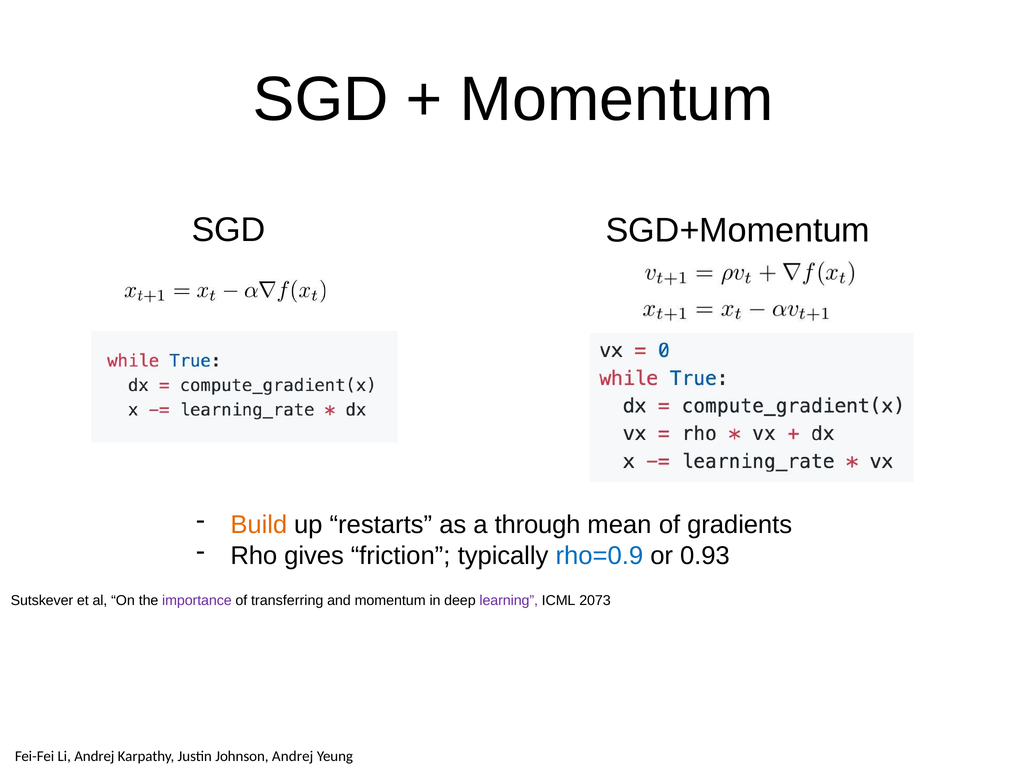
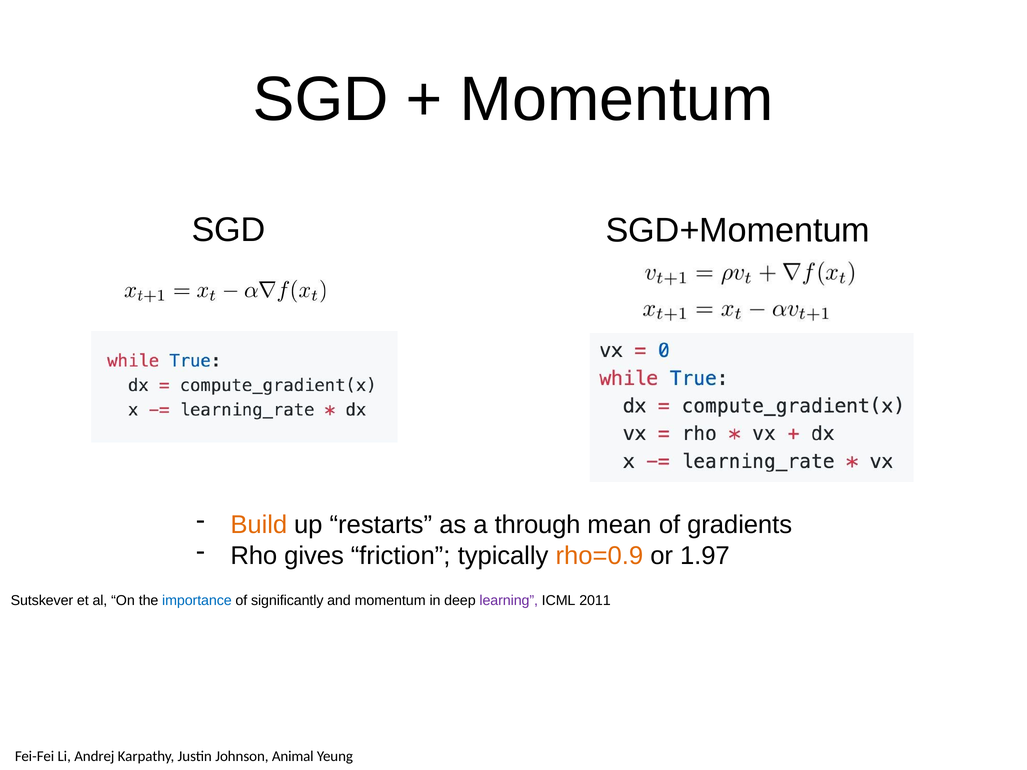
rho=0.9 colour: blue -> orange
0.93: 0.93 -> 1.97
importance colour: purple -> blue
transferring: transferring -> significantly
2073: 2073 -> 2011
Johnson Andrej: Andrej -> Animal
